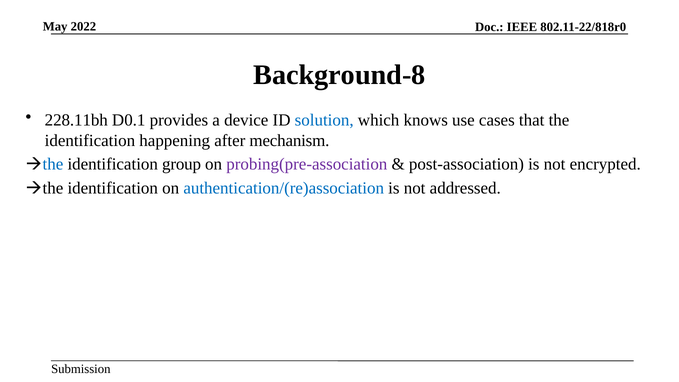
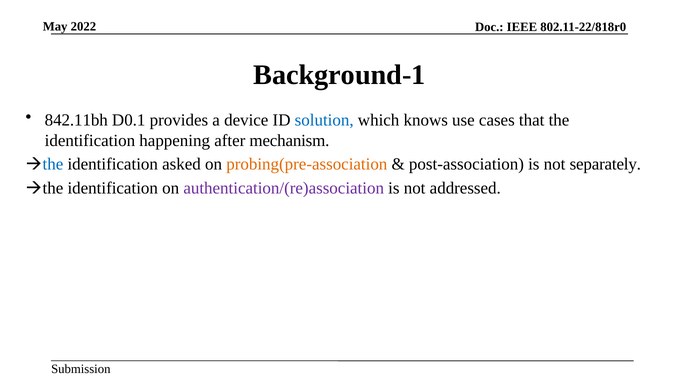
Background-8: Background-8 -> Background-1
228.11bh: 228.11bh -> 842.11bh
group: group -> asked
probing(pre-association colour: purple -> orange
encrypted: encrypted -> separately
authentication/(re)association colour: blue -> purple
